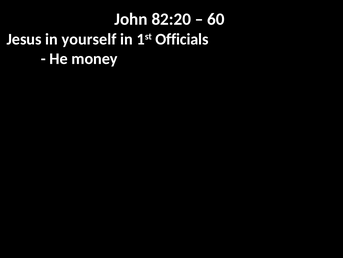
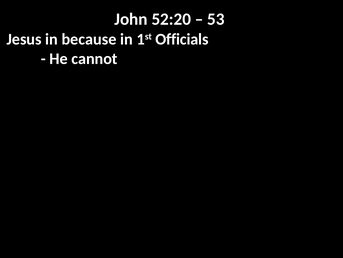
82:20: 82:20 -> 52:20
60: 60 -> 53
yourself: yourself -> because
money: money -> cannot
